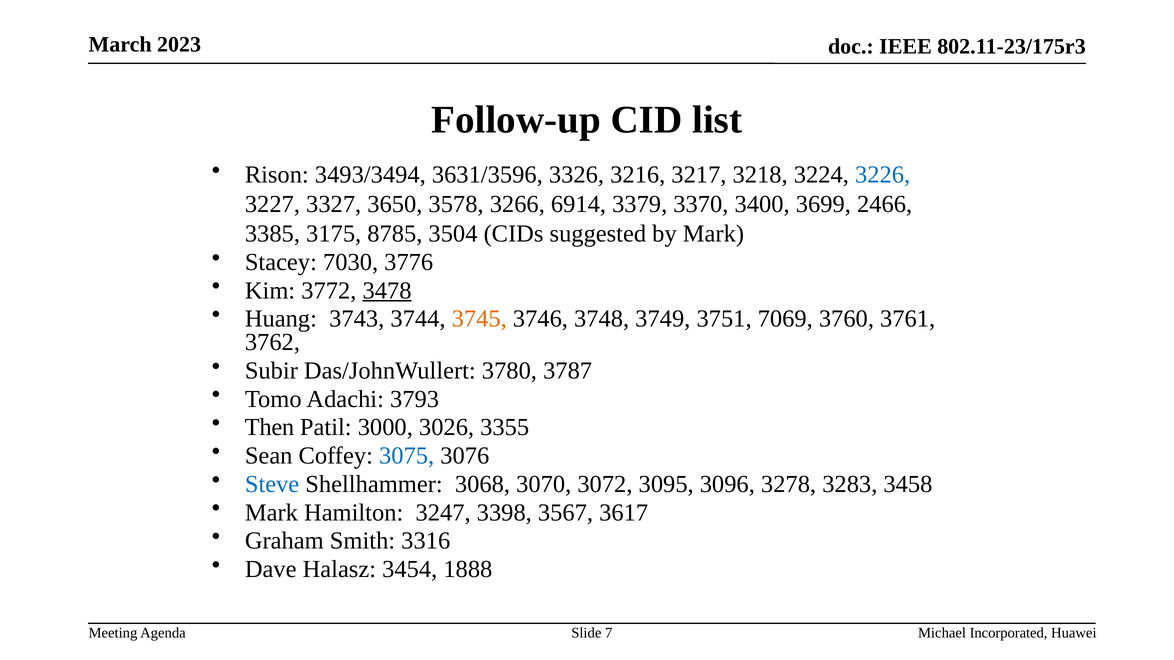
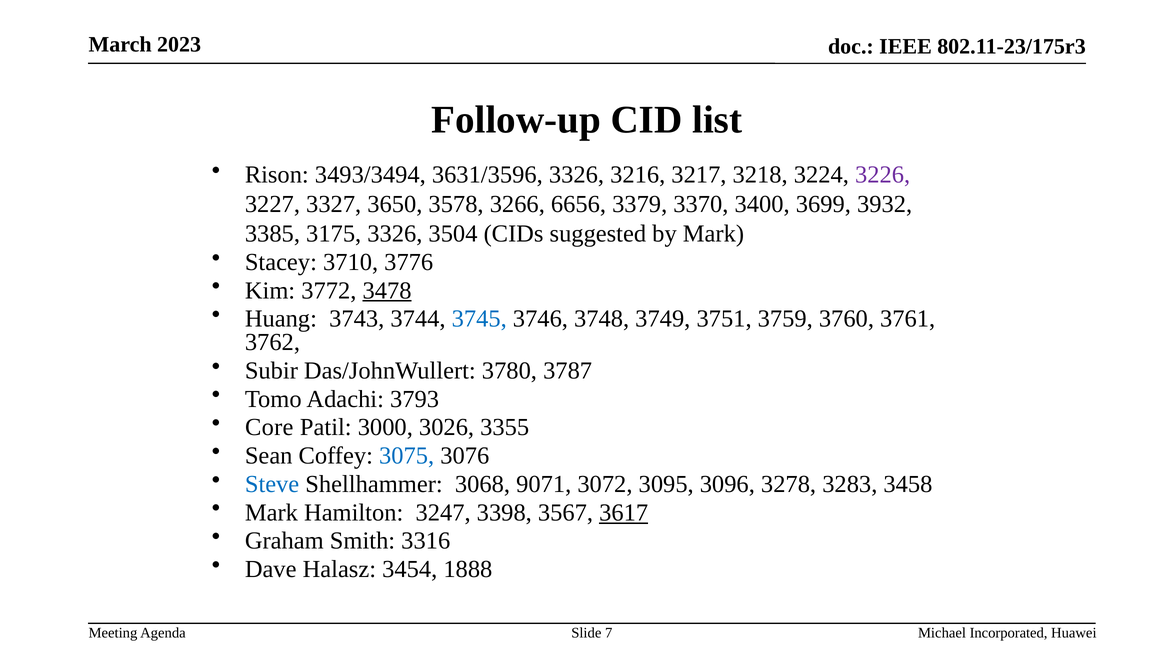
3226 colour: blue -> purple
6914: 6914 -> 6656
2466: 2466 -> 3932
3175 8785: 8785 -> 3326
7030: 7030 -> 3710
3745 colour: orange -> blue
7069: 7069 -> 3759
Then: Then -> Core
3070: 3070 -> 9071
3617 underline: none -> present
